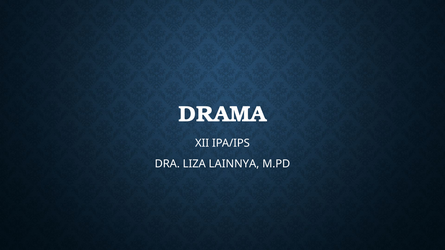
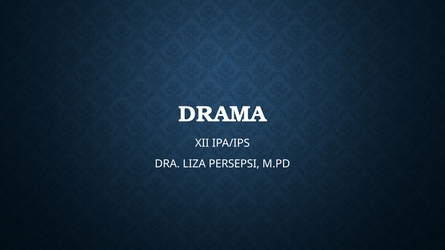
LAINNYA: LAINNYA -> PERSEPSI
